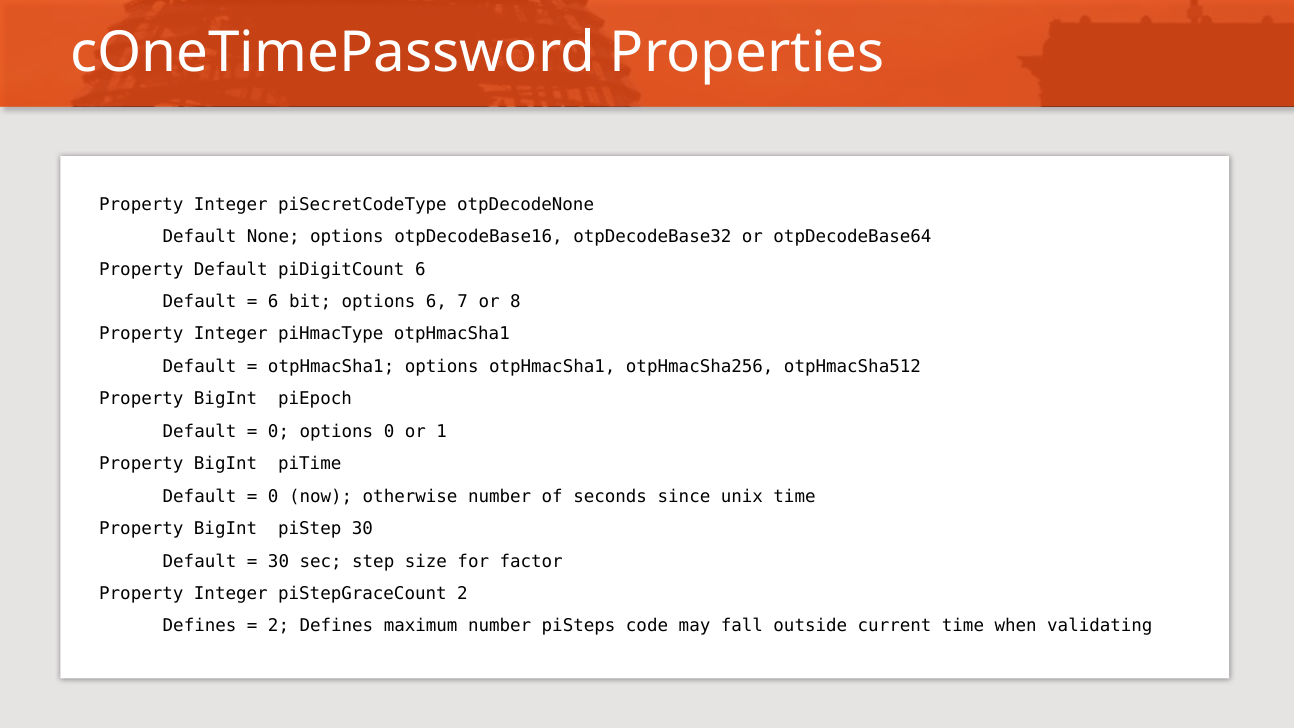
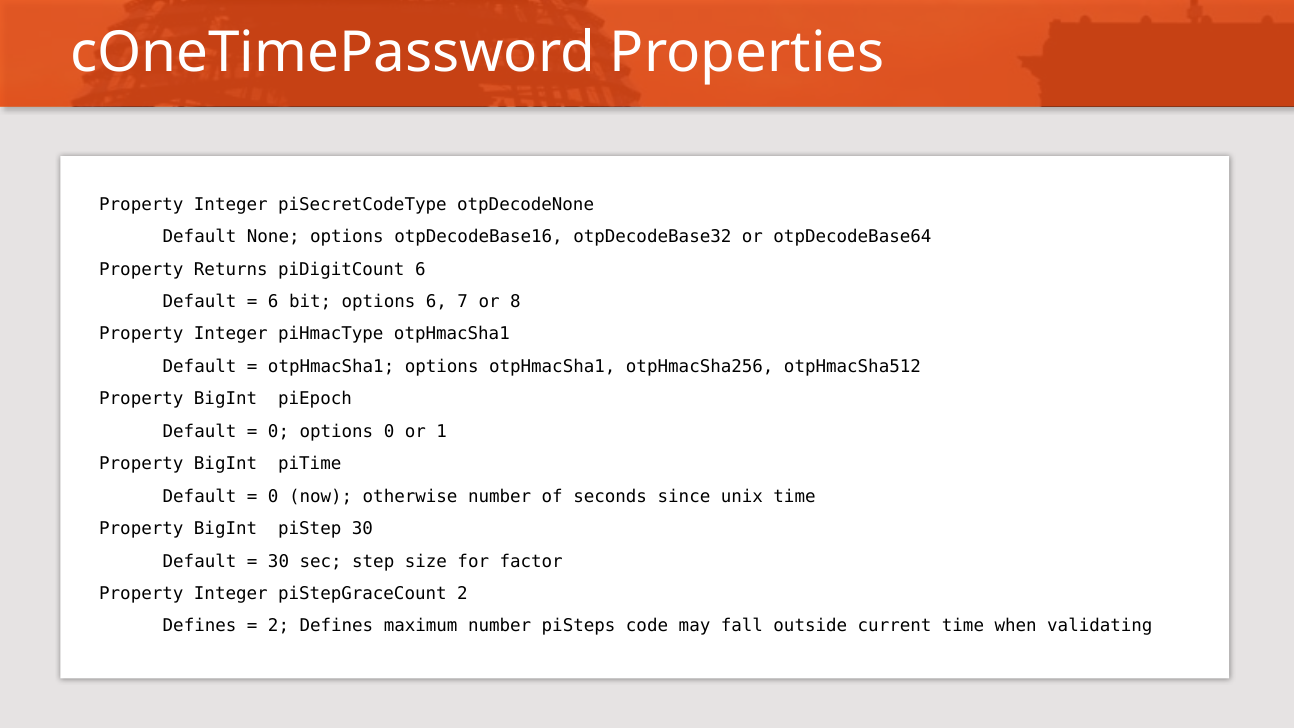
Property Default: Default -> Returns
